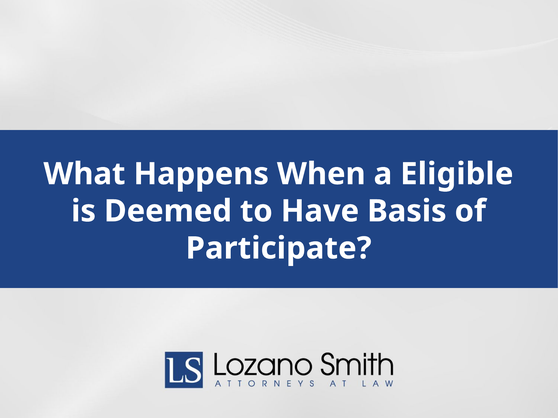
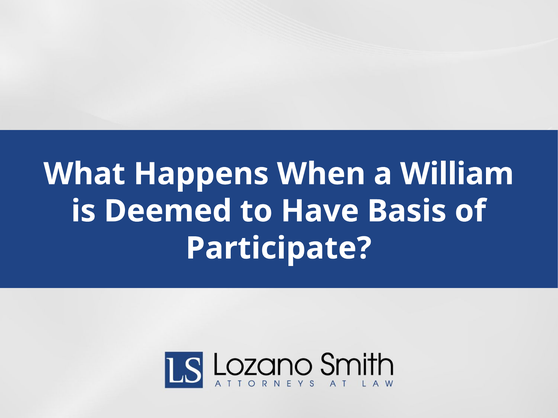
Eligible: Eligible -> William
